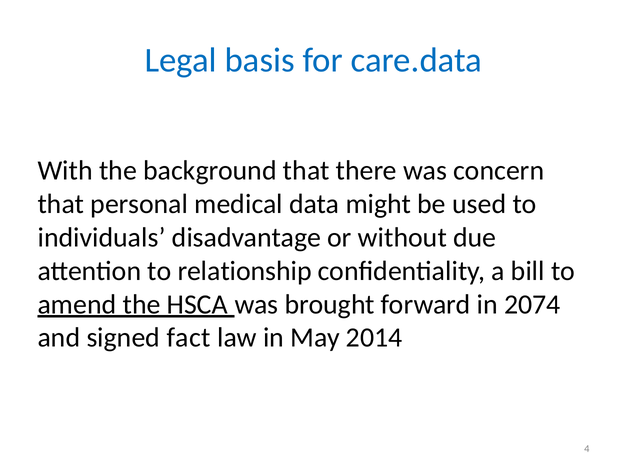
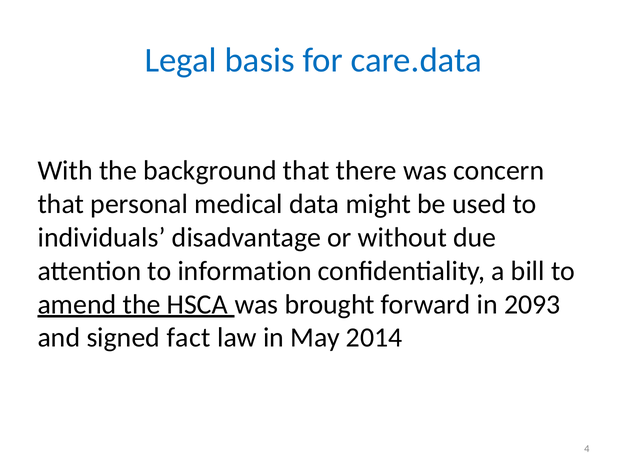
relationship: relationship -> information
2074: 2074 -> 2093
